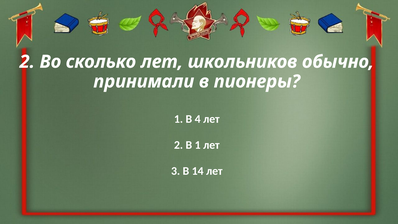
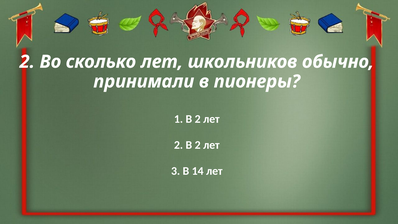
1 В 4: 4 -> 2
2 В 1: 1 -> 2
